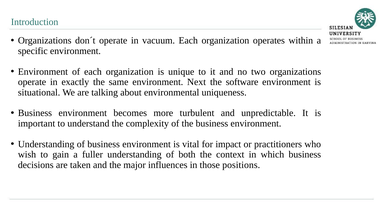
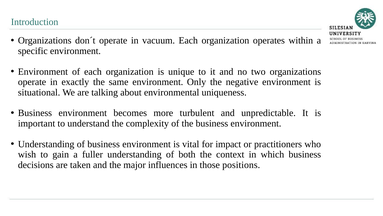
Next: Next -> Only
software: software -> negative
